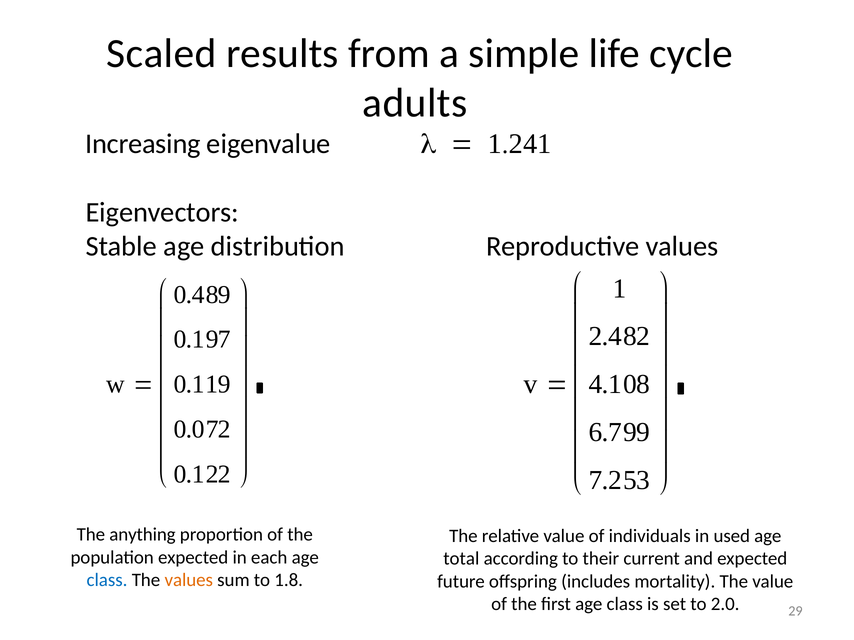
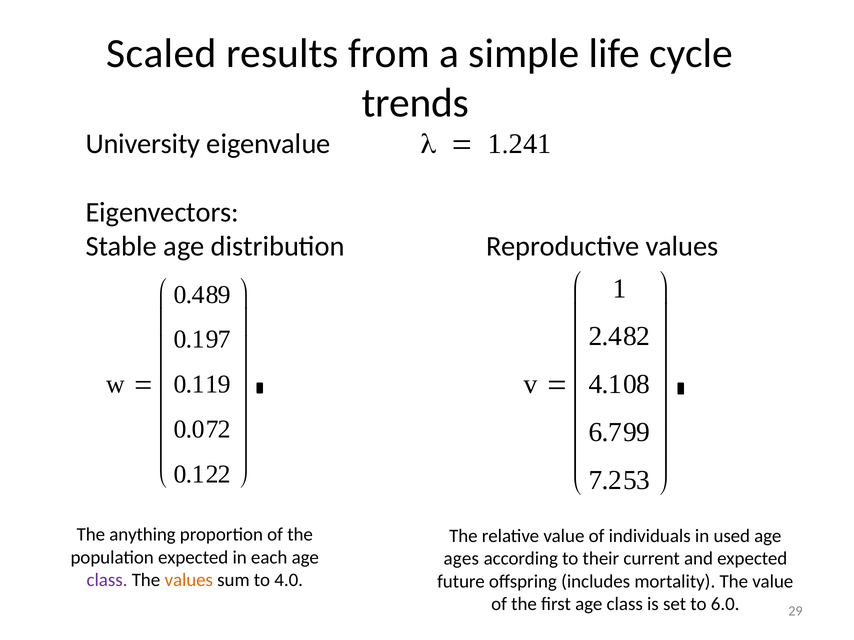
adults: adults -> trends
Increasing: Increasing -> University
total: total -> ages
class at (107, 580) colour: blue -> purple
1.8: 1.8 -> 4.0
2.0: 2.0 -> 6.0
